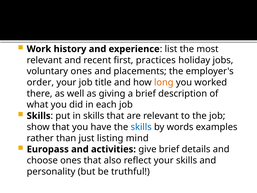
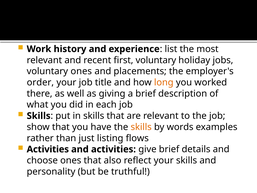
first practices: practices -> voluntary
skills at (141, 127) colour: blue -> orange
mind: mind -> flows
Europass at (48, 149): Europass -> Activities
